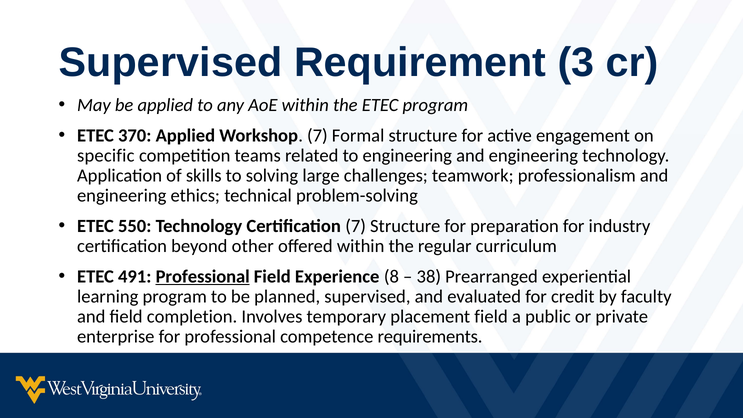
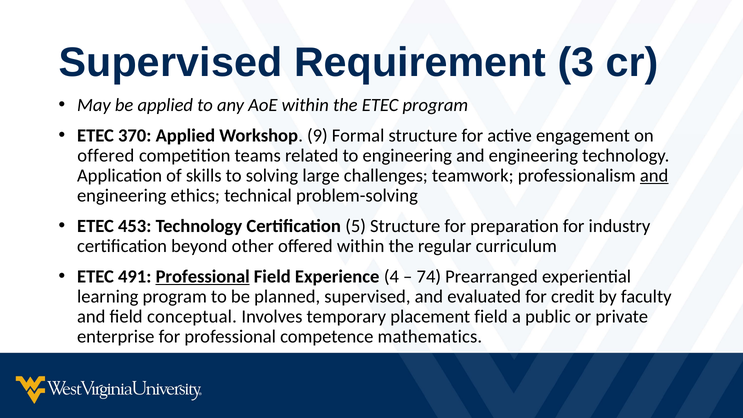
Workshop 7: 7 -> 9
specific at (106, 155): specific -> offered
and at (654, 175) underline: none -> present
550: 550 -> 453
Certification 7: 7 -> 5
8: 8 -> 4
38: 38 -> 74
completion: completion -> conceptual
requirements: requirements -> mathematics
